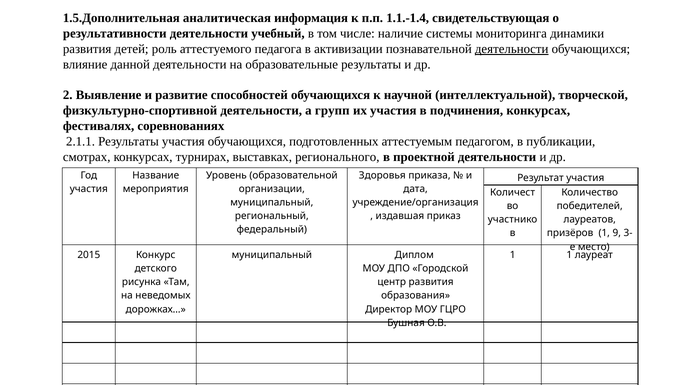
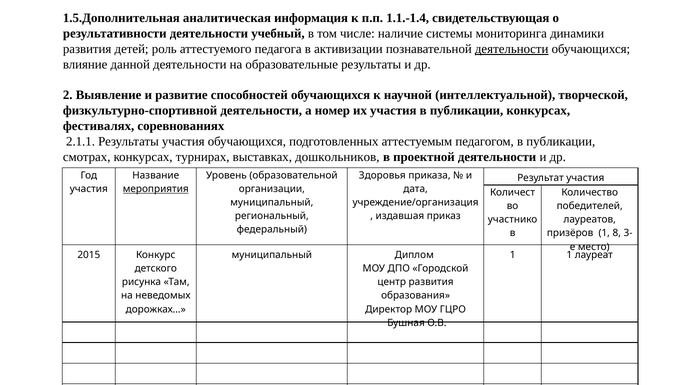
групп: групп -> номер
участия в подчинения: подчинения -> публикации
регионального: регионального -> дошкольников
мероприятия underline: none -> present
9: 9 -> 8
